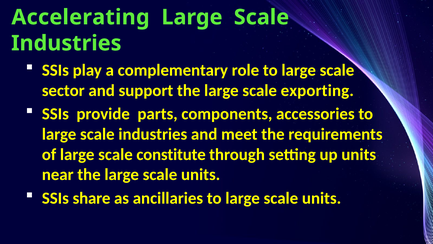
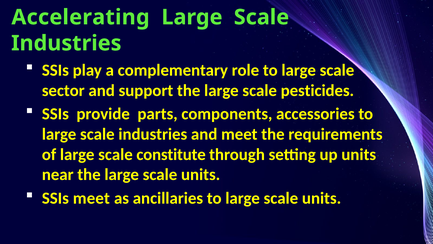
exporting: exporting -> pesticides
SSIs share: share -> meet
